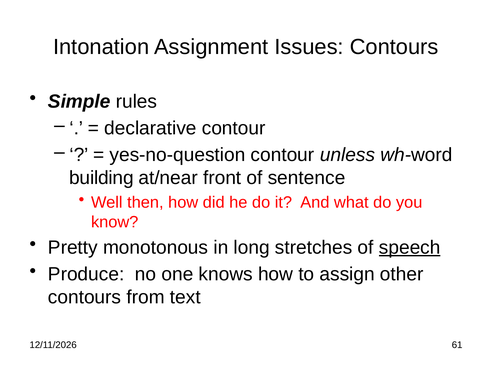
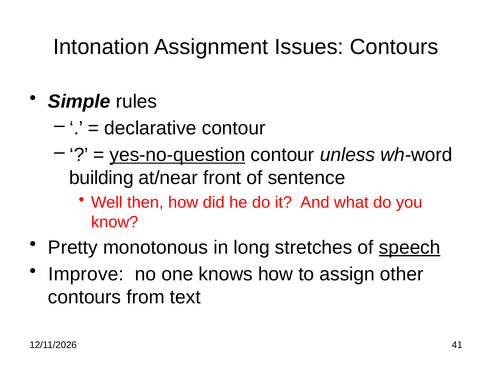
yes-no-question underline: none -> present
Produce: Produce -> Improve
61: 61 -> 41
